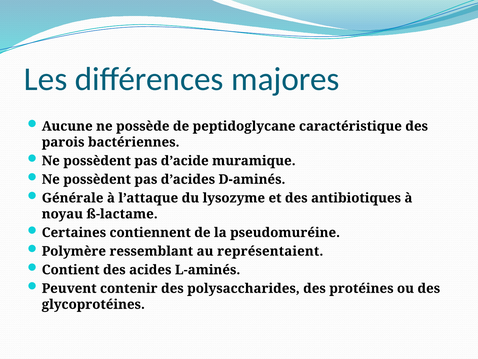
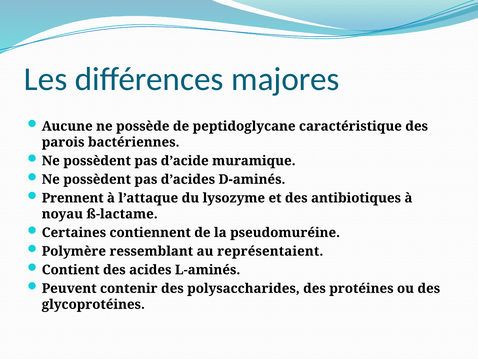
Générale: Générale -> Prennent
